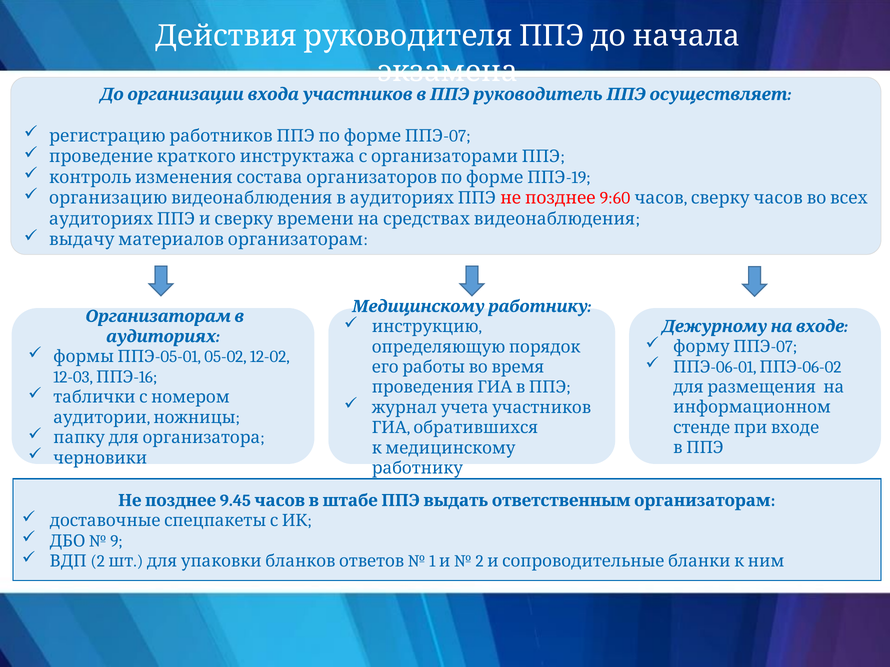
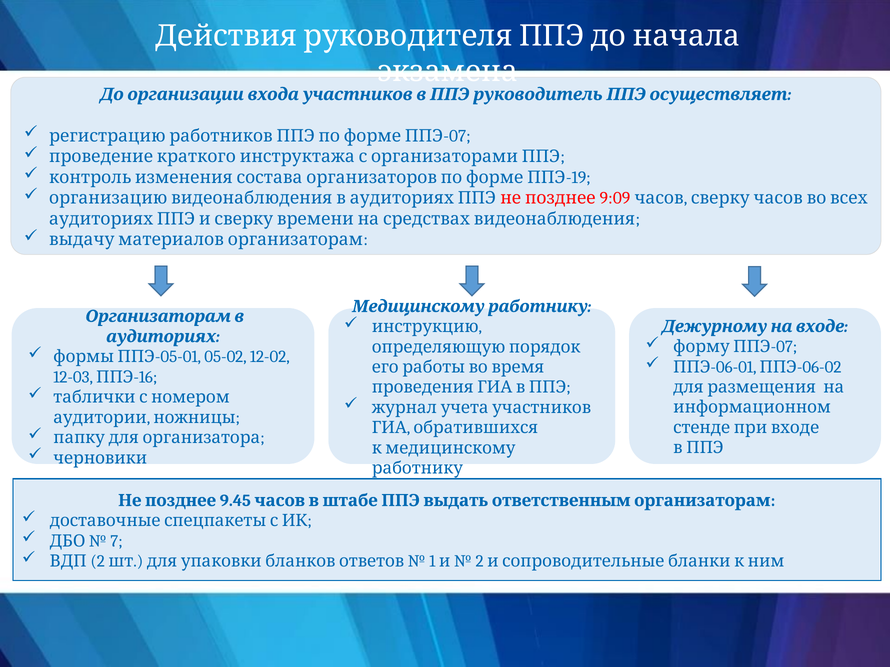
9:60: 9:60 -> 9:09
9: 9 -> 7
